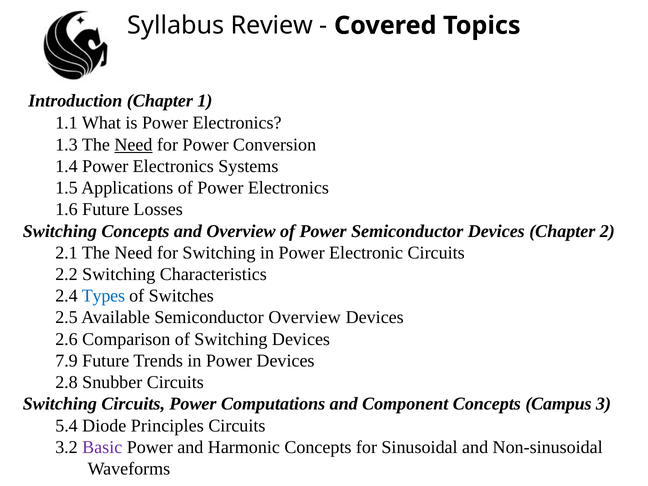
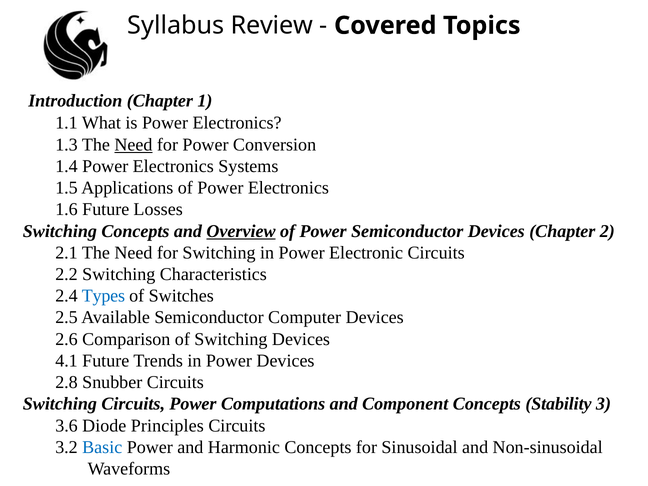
Overview at (241, 231) underline: none -> present
Semiconductor Overview: Overview -> Computer
7.9: 7.9 -> 4.1
Campus: Campus -> Stability
5.4: 5.4 -> 3.6
Basic colour: purple -> blue
